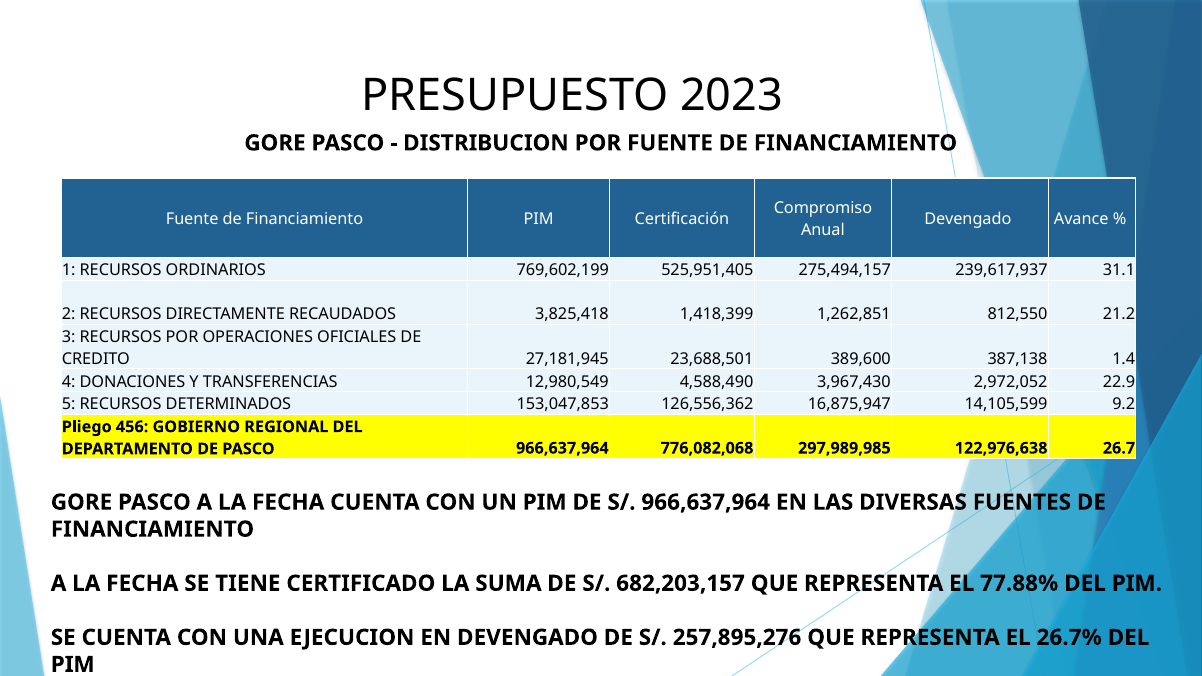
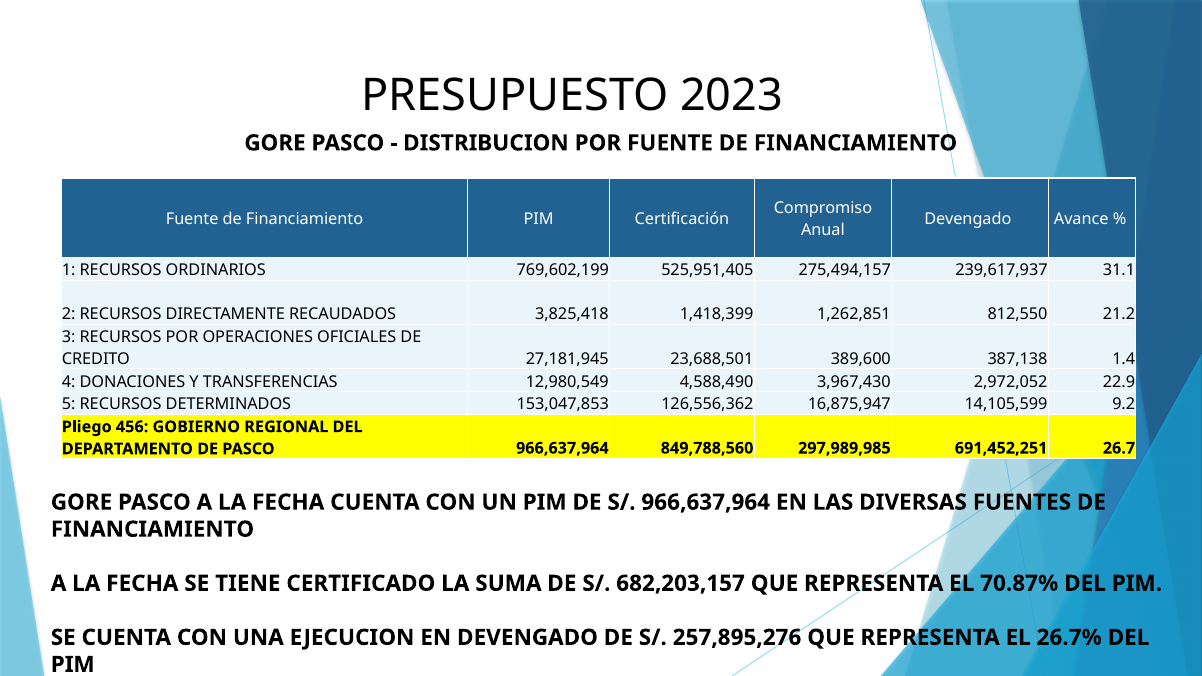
776,082,068: 776,082,068 -> 849,788,560
122,976,638: 122,976,638 -> 691,452,251
77.88%: 77.88% -> 70.87%
